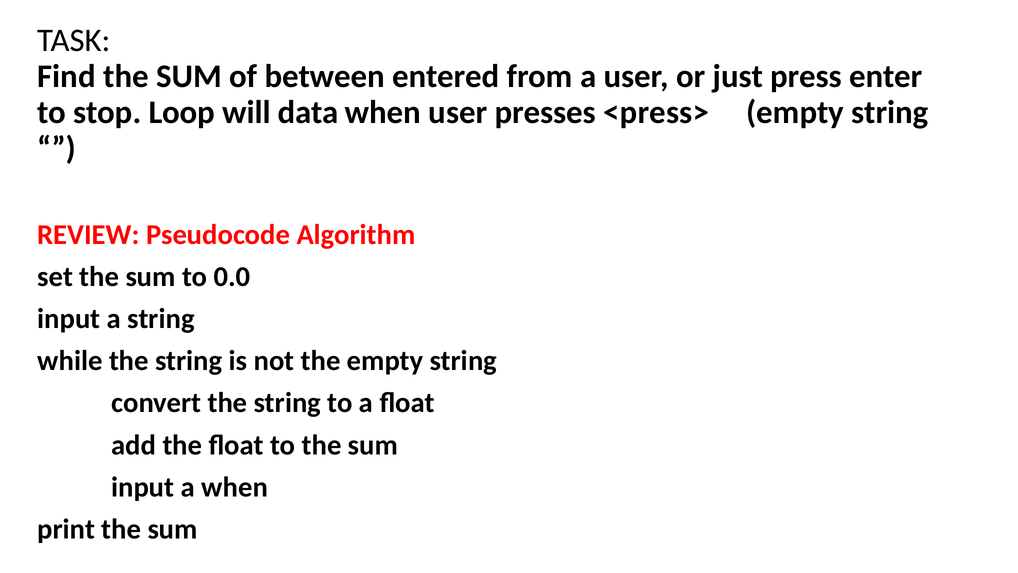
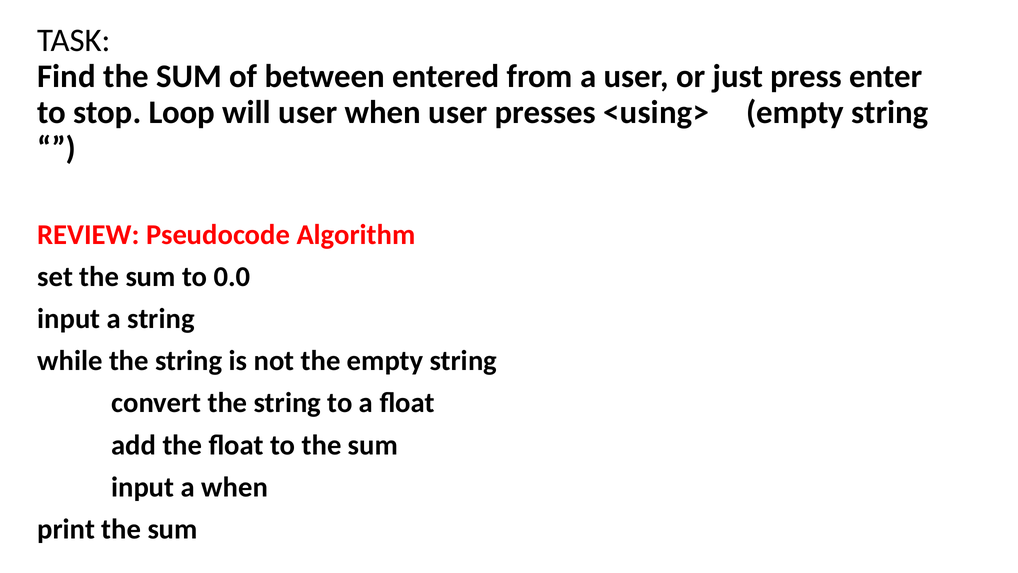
will data: data -> user
<press>: <press> -> <using>
